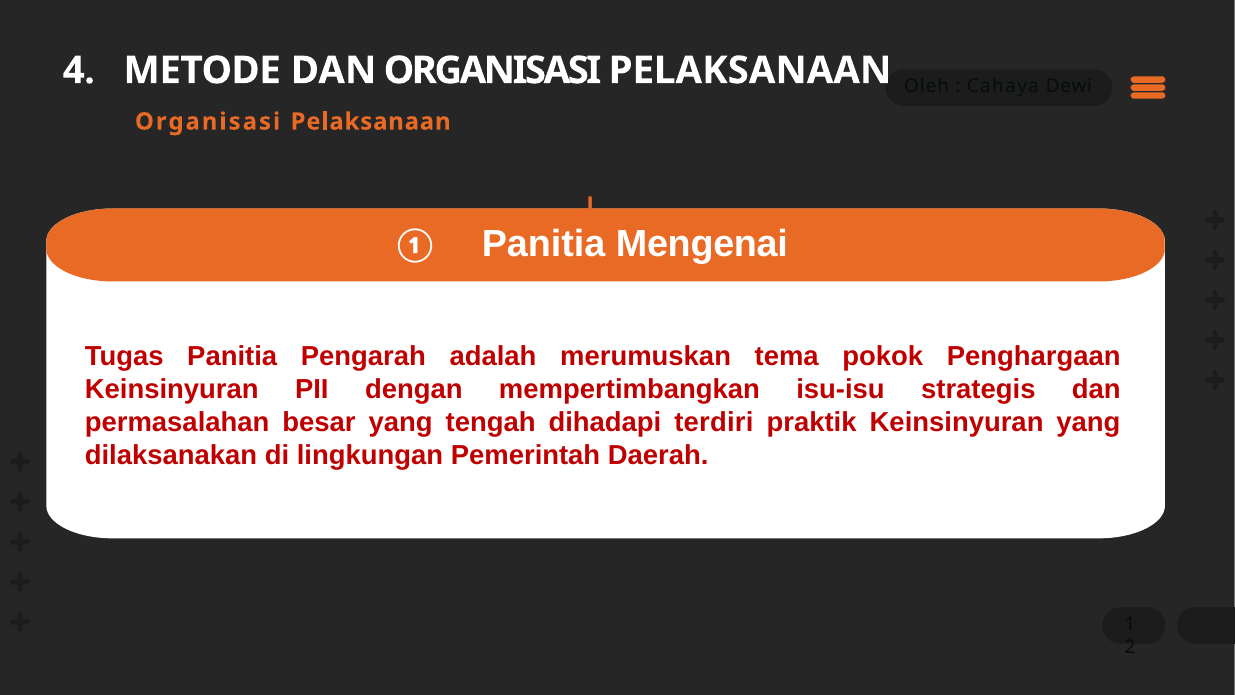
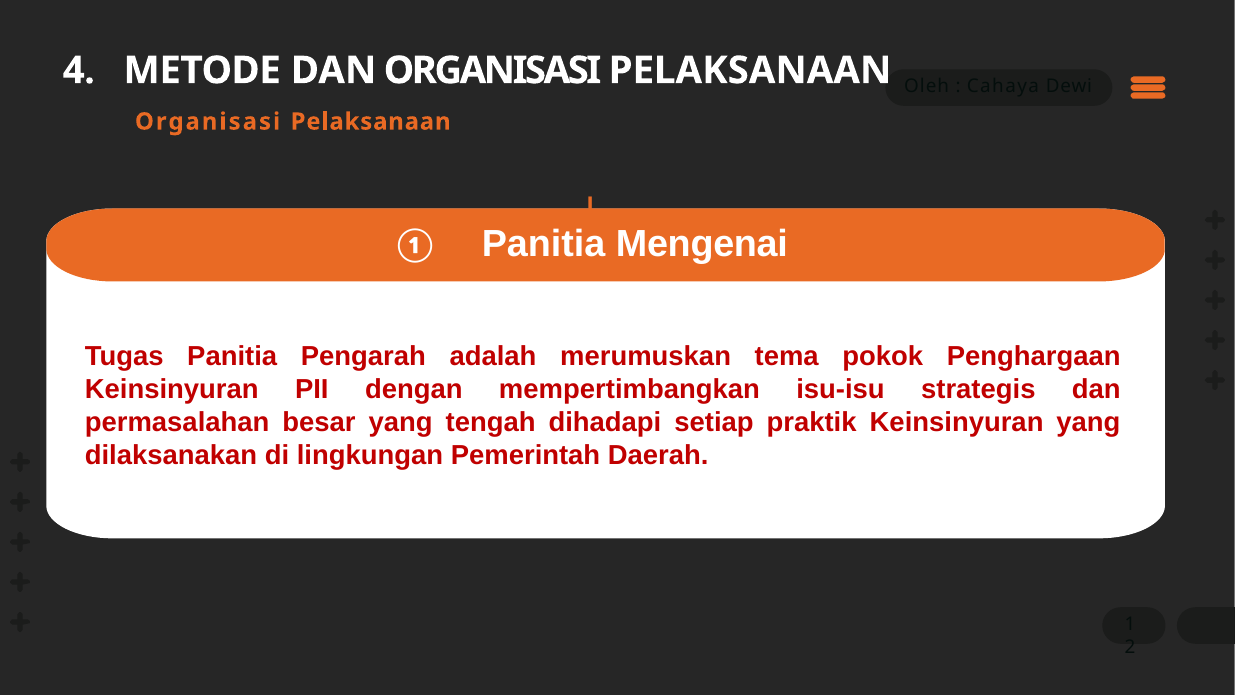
terdiri: terdiri -> setiap
